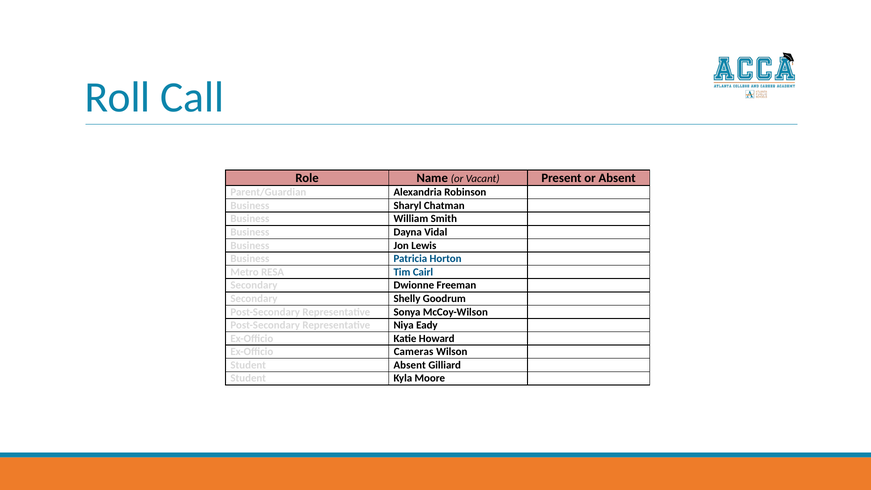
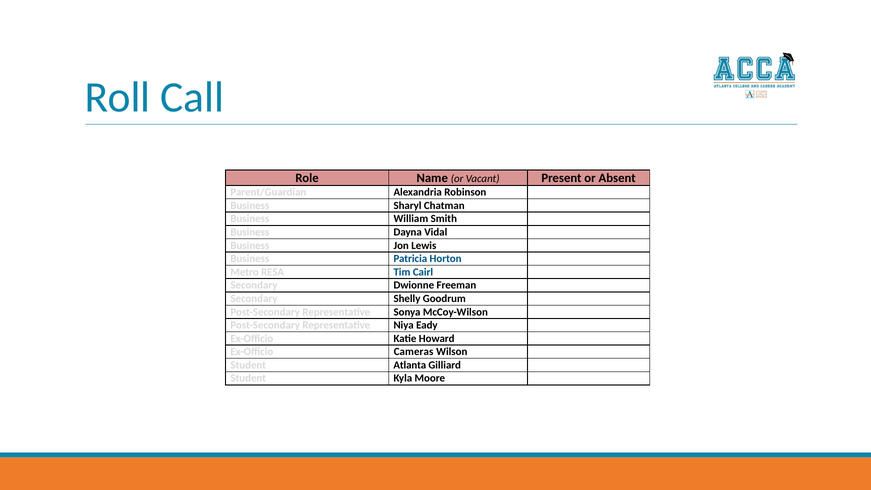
Student Absent: Absent -> Atlanta
